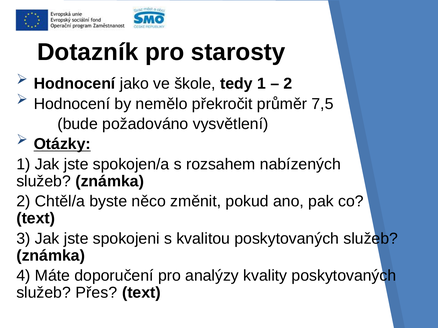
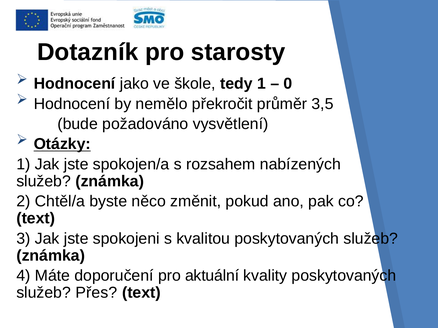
2 at (288, 84): 2 -> 0
7,5: 7,5 -> 3,5
analýzy: analýzy -> aktuální
